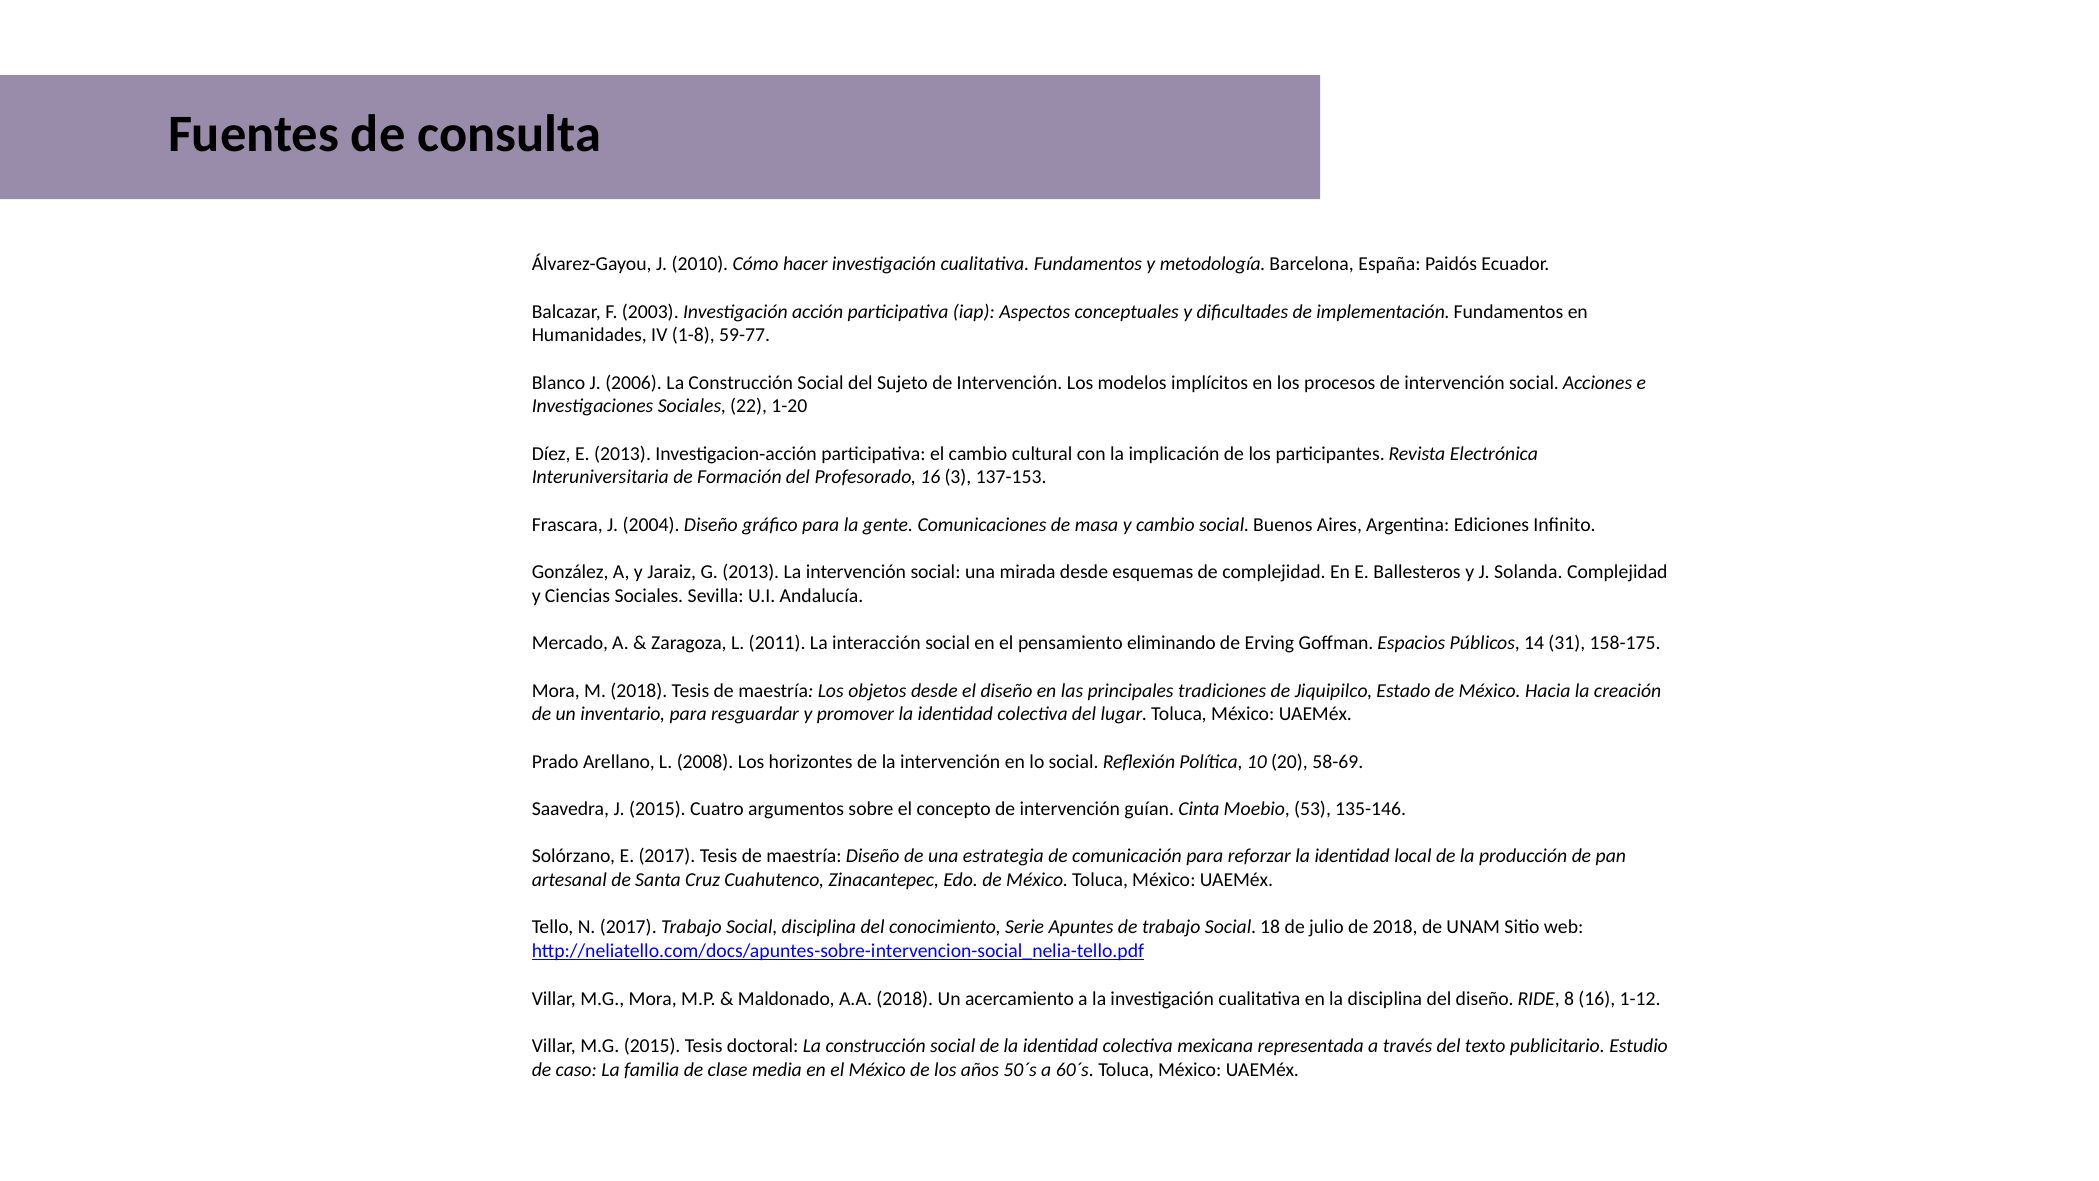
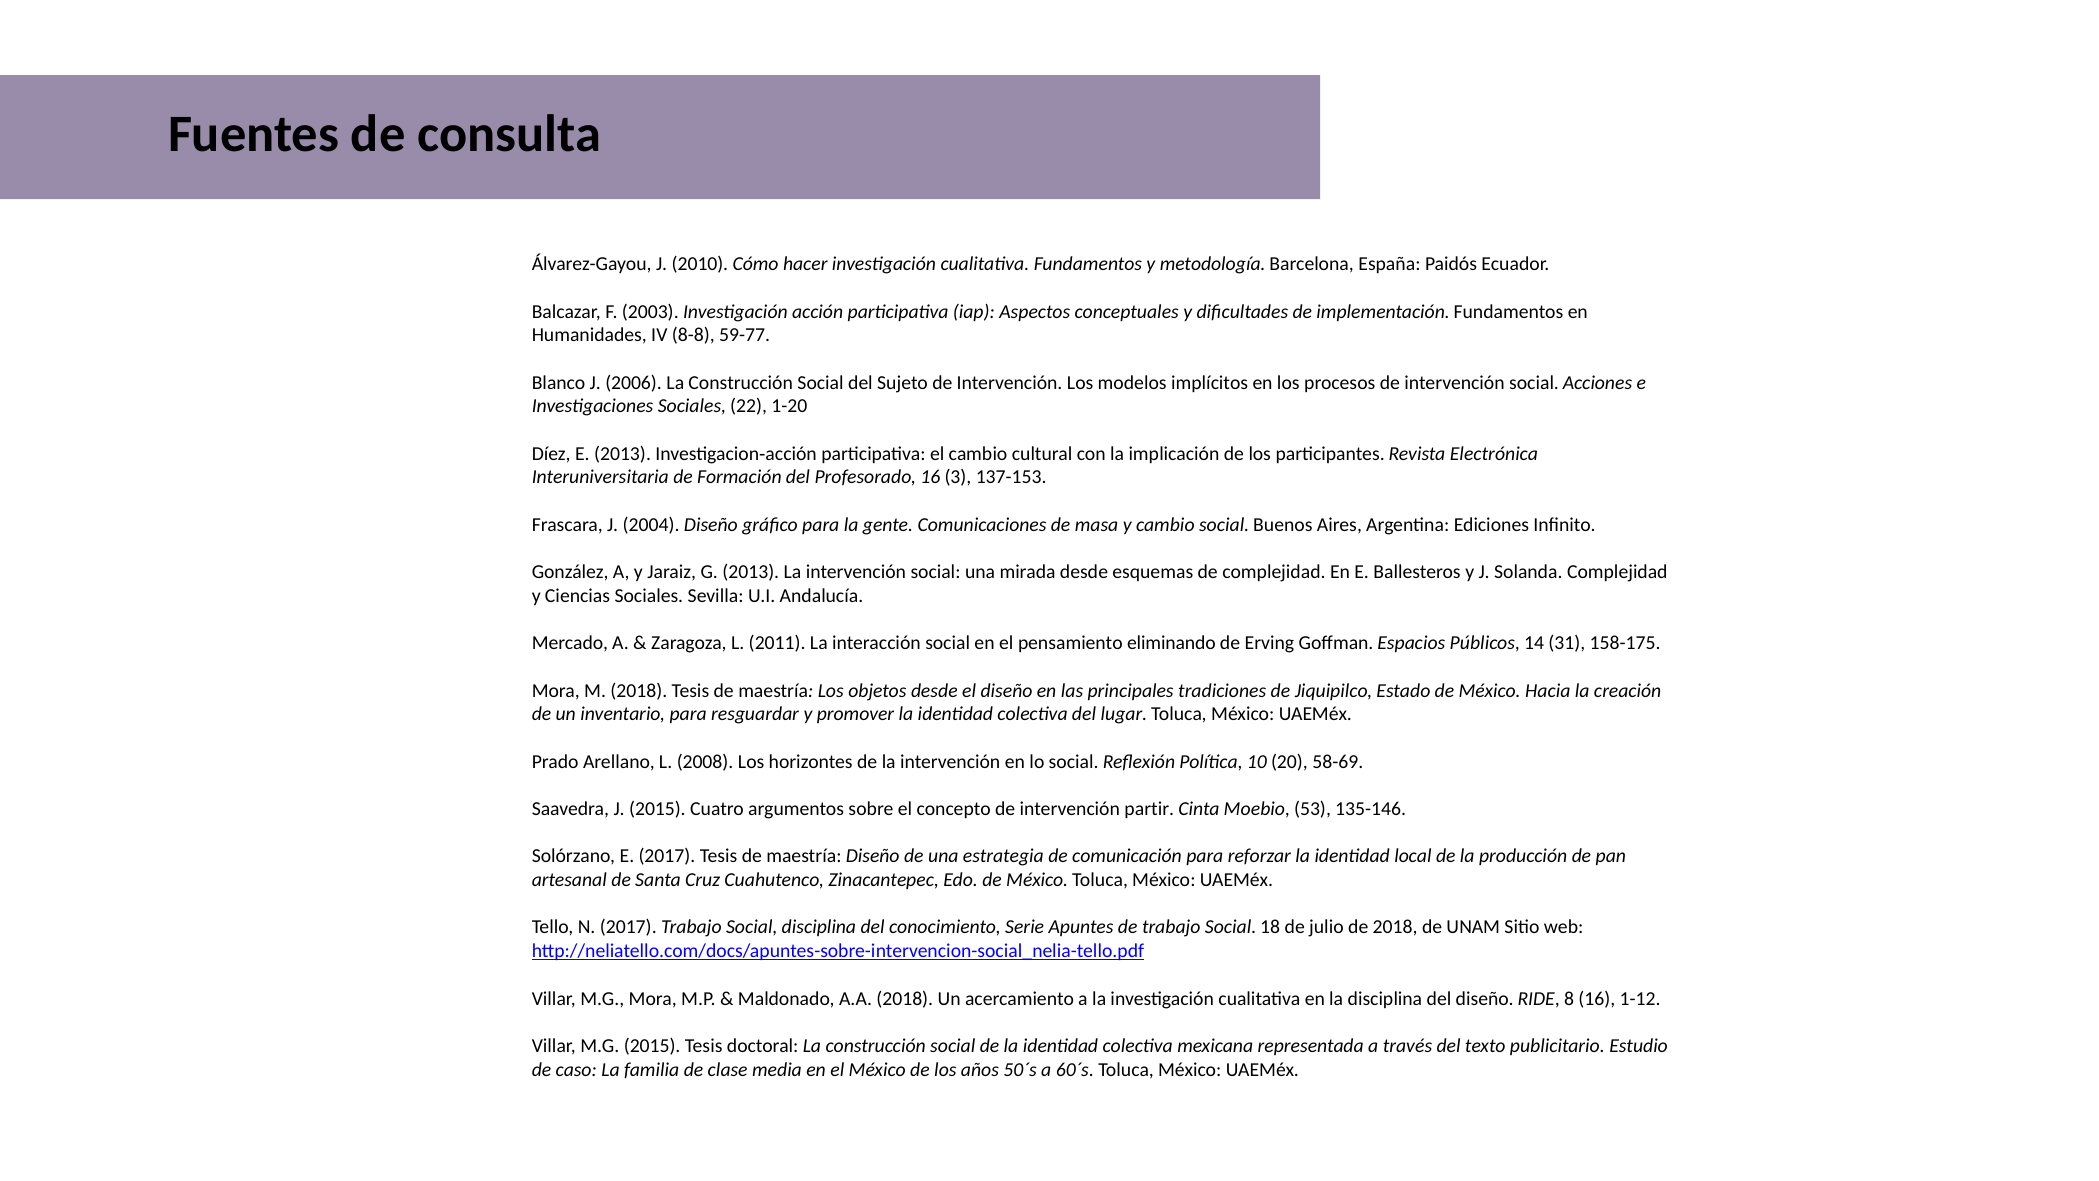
1-8: 1-8 -> 8-8
guían: guían -> partir
